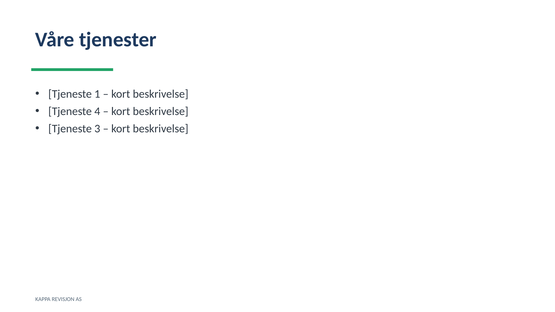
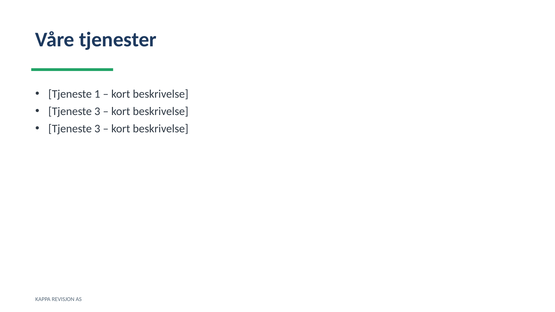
4 at (97, 111): 4 -> 3
